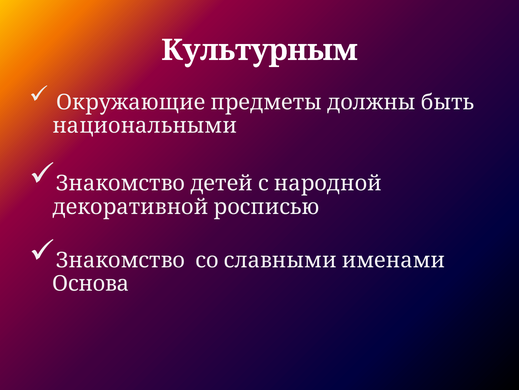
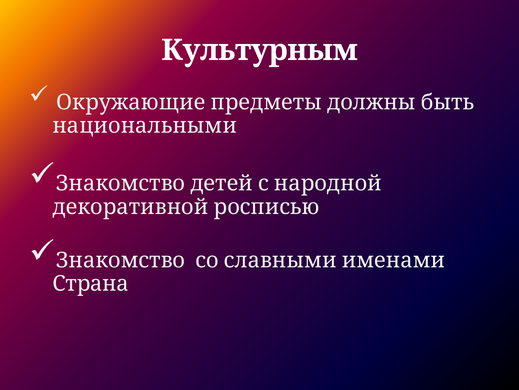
Основа: Основа -> Страна
